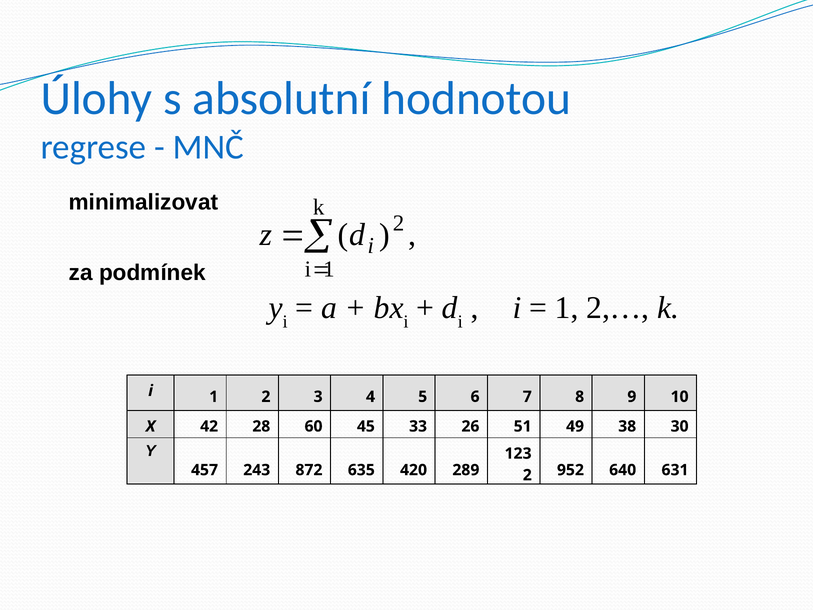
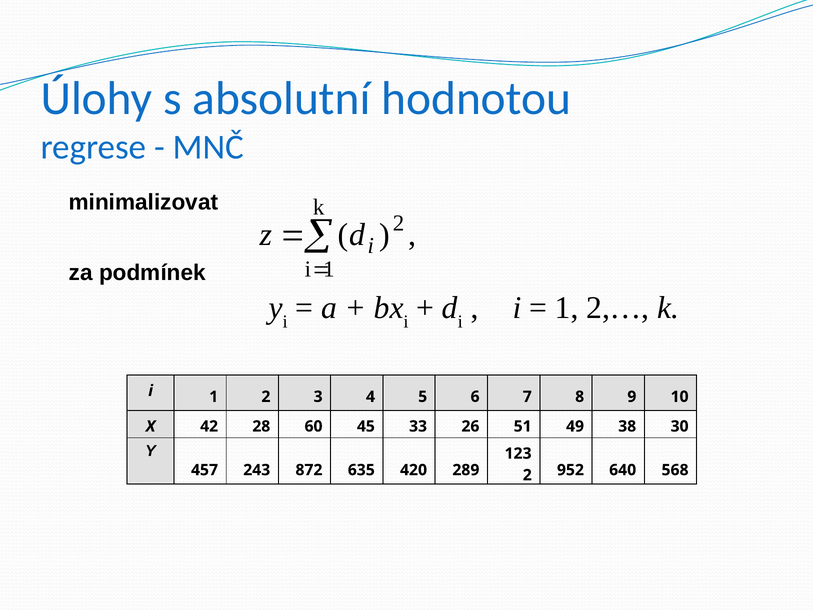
631: 631 -> 568
